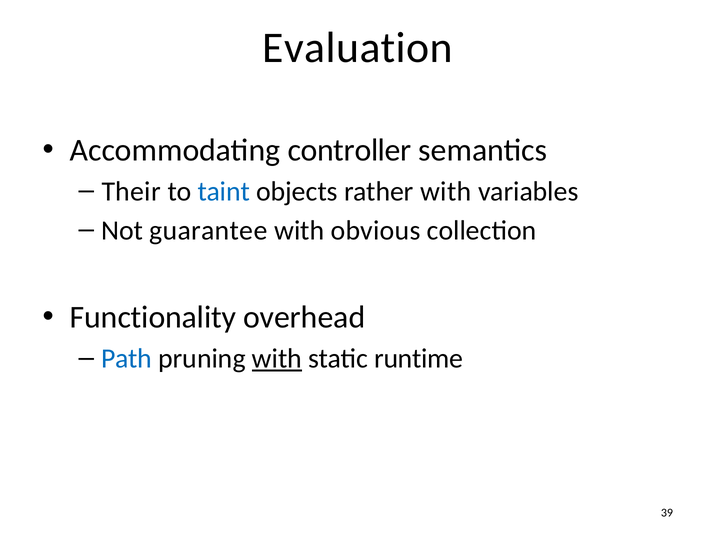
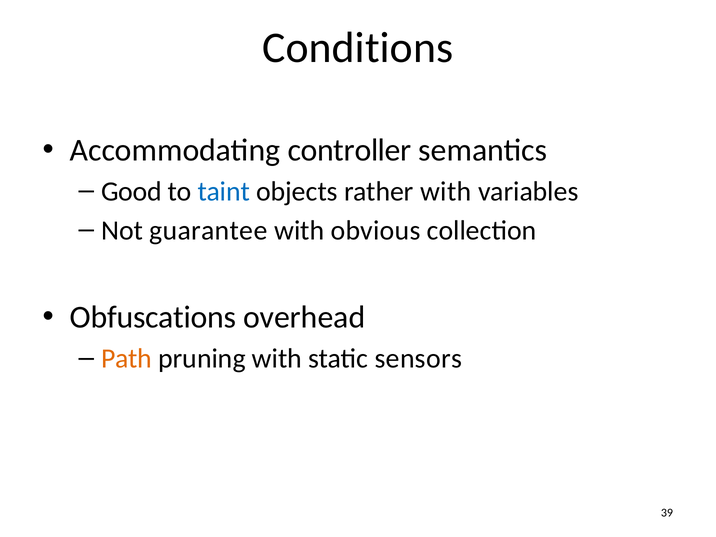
Evaluation: Evaluation -> Conditions
Their: Their -> Good
Functionality: Functionality -> Obfuscations
Path colour: blue -> orange
with at (277, 358) underline: present -> none
runtime: runtime -> sensors
